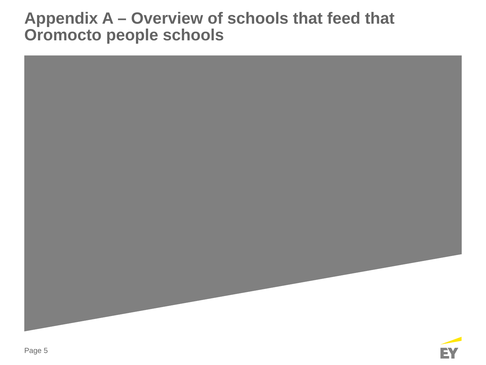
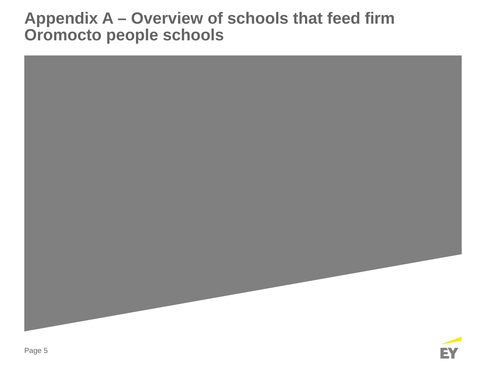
feed that: that -> firm
